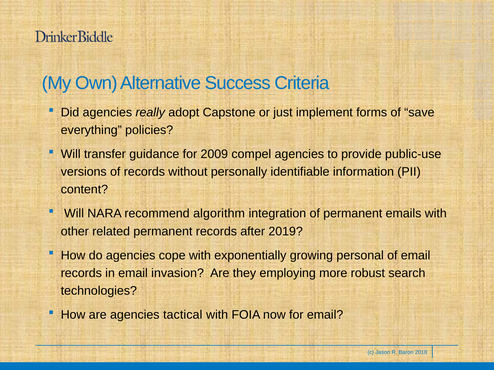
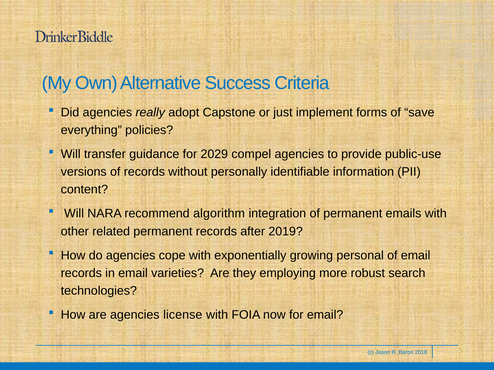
2009: 2009 -> 2029
invasion: invasion -> varieties
tactical: tactical -> license
